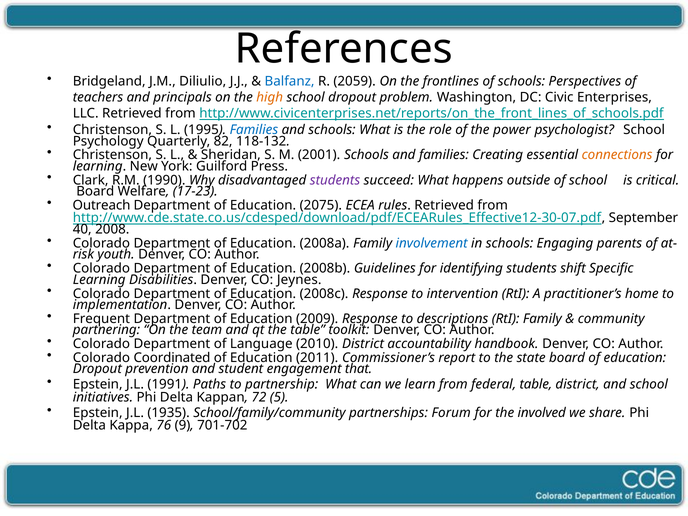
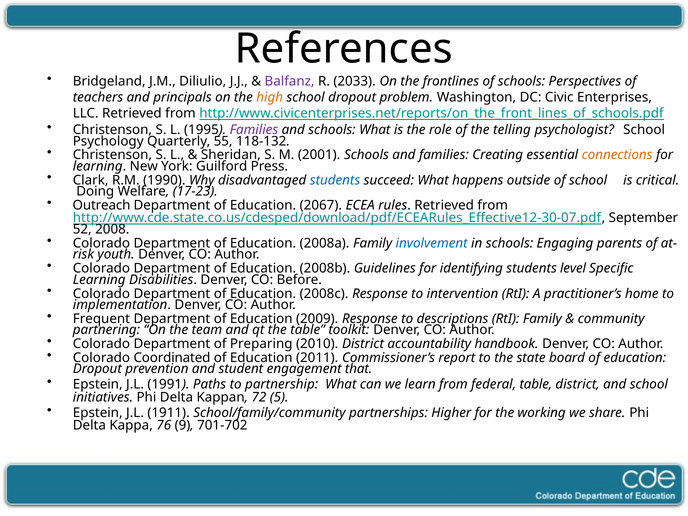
Balfanz colour: blue -> purple
2059: 2059 -> 2033
Families at (254, 130) colour: blue -> purple
power: power -> telling
82: 82 -> 55
students at (335, 180) colour: purple -> blue
Board at (95, 191): Board -> Doing
2075: 2075 -> 2067
40: 40 -> 52
shift: shift -> level
Jeynes: Jeynes -> Before
Language: Language -> Preparing
1935: 1935 -> 1911
Forum: Forum -> Higher
involved: involved -> working
